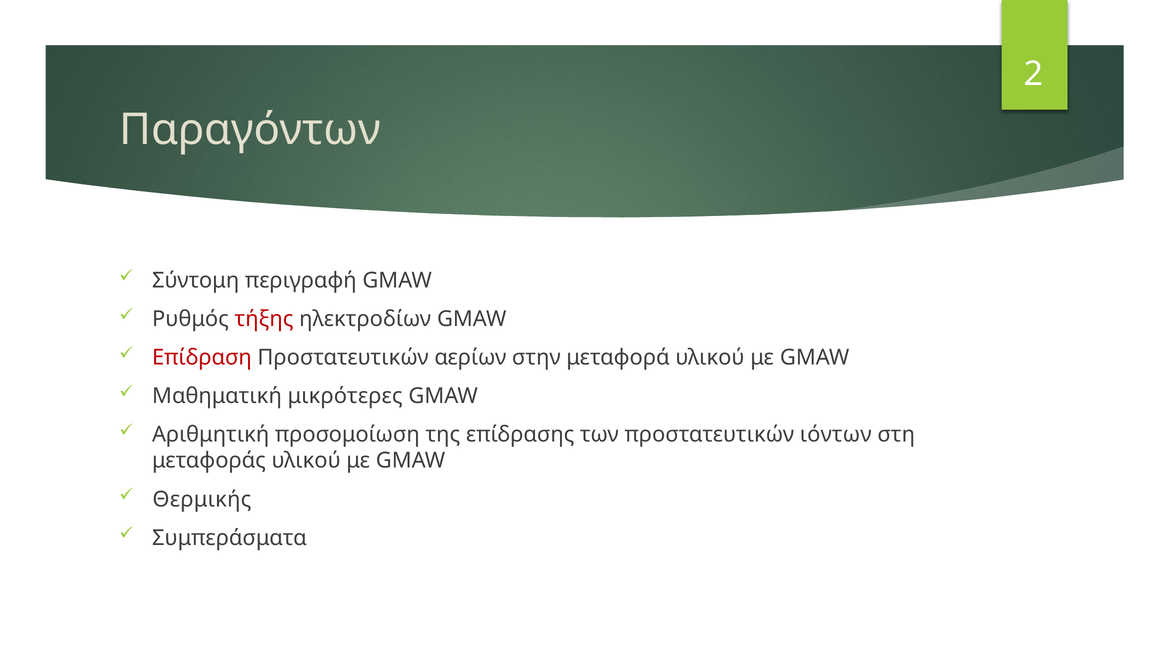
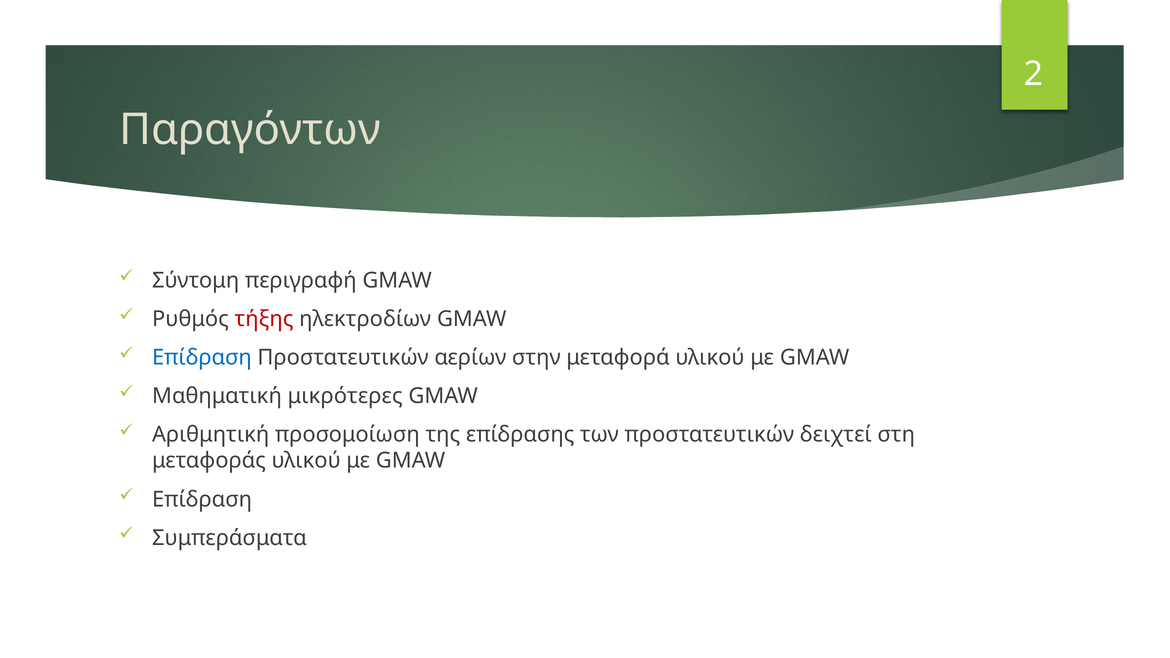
Επίδραση at (202, 357) colour: red -> blue
ιόντων: ιόντων -> δειχτεί
Θερμικής at (202, 499): Θερμικής -> Επίδραση
